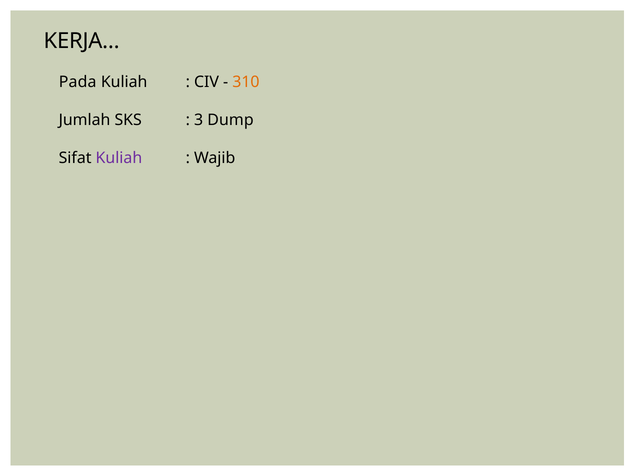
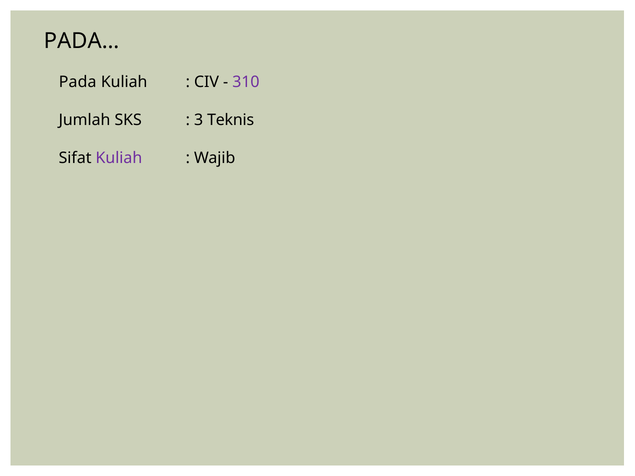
KERJA…: KERJA… -> PADA…
310 colour: orange -> purple
Dump: Dump -> Teknis
